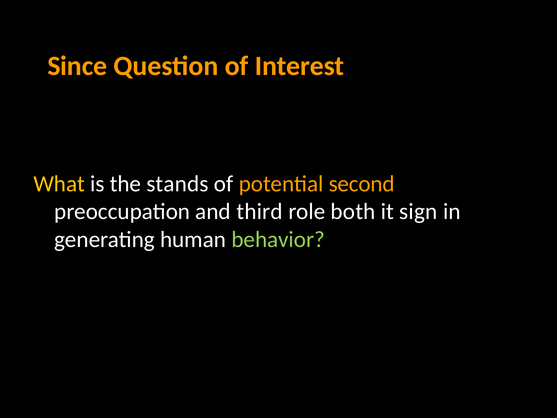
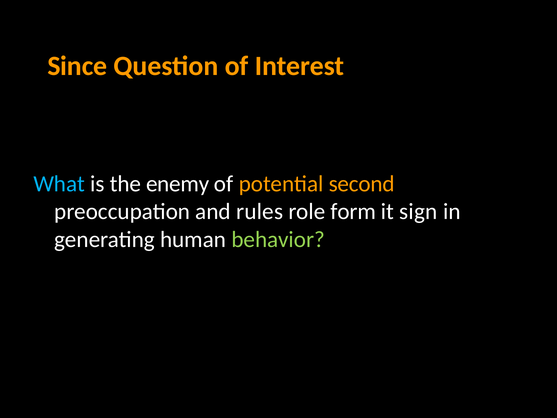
What colour: yellow -> light blue
stands: stands -> enemy
third: third -> rules
both: both -> form
